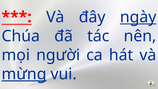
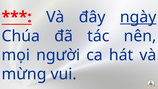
mừng underline: present -> none
